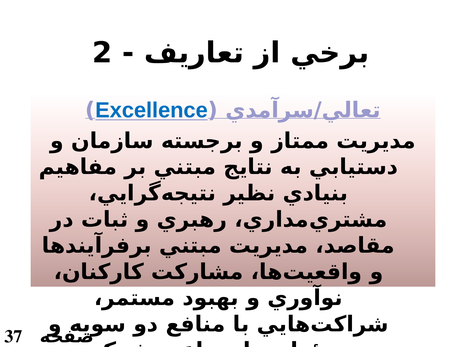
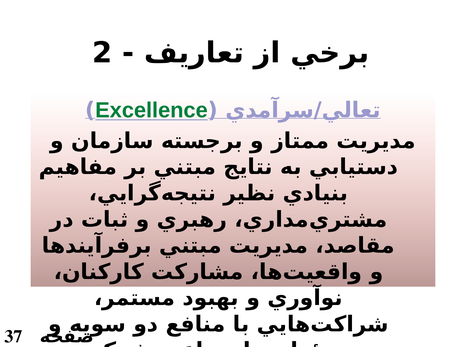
Excellence colour: blue -> green
